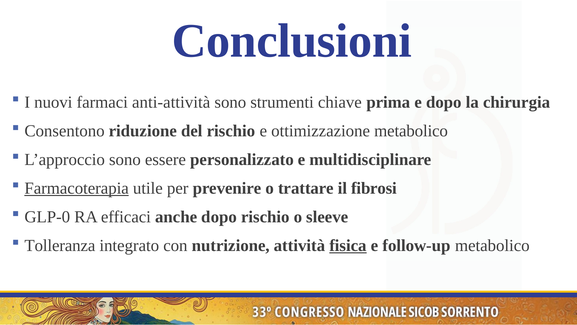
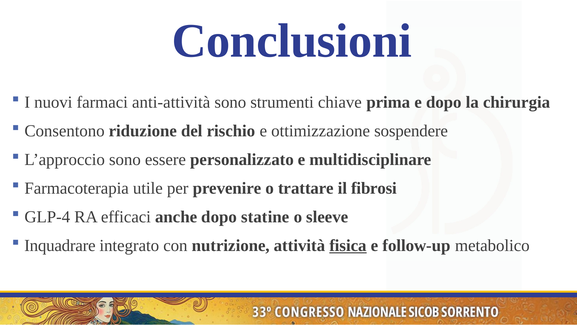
ottimizzazione metabolico: metabolico -> sospendere
Farmacoterapia underline: present -> none
GLP-0: GLP-0 -> GLP-4
dopo rischio: rischio -> statine
Tolleranza: Tolleranza -> Inquadrare
